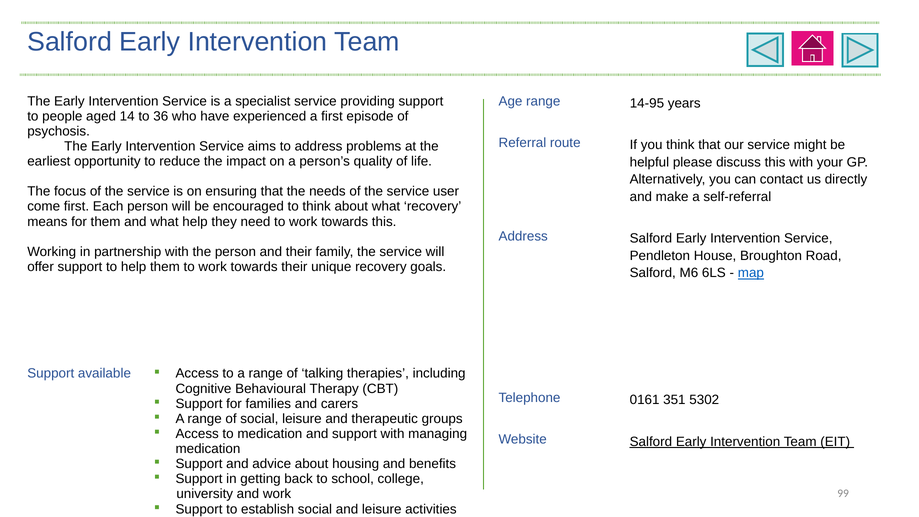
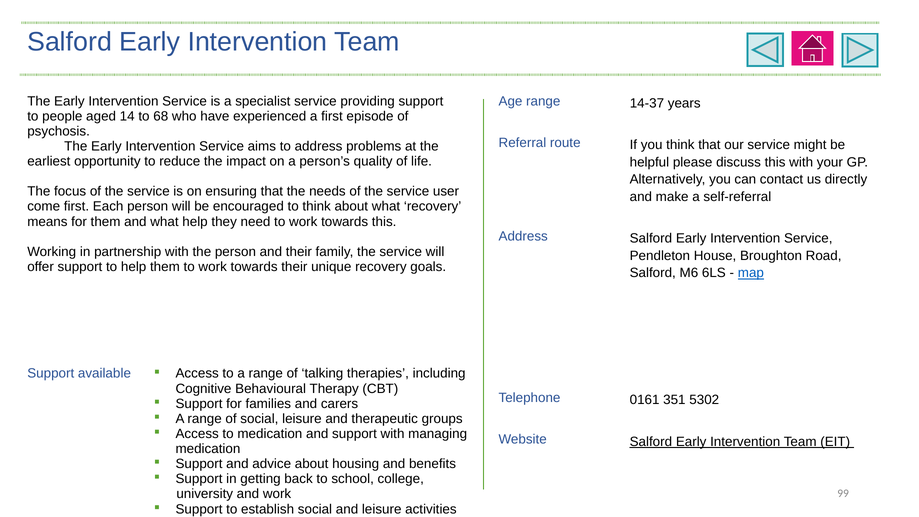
14-95: 14-95 -> 14-37
36: 36 -> 68
